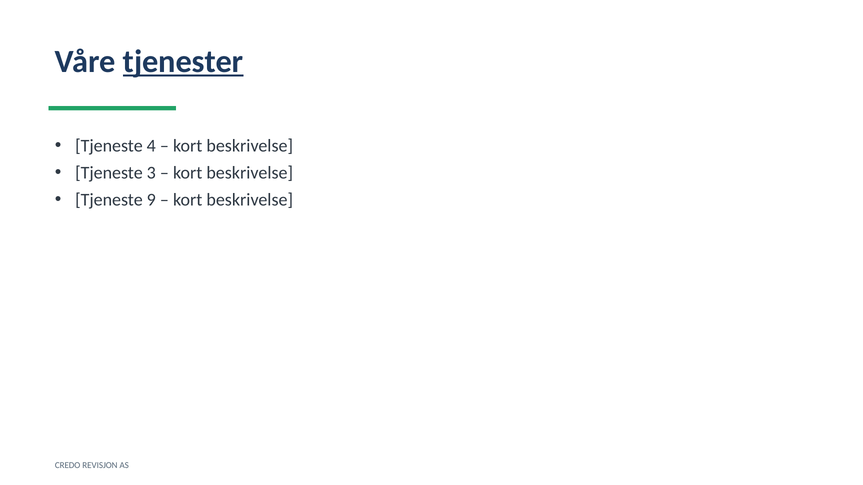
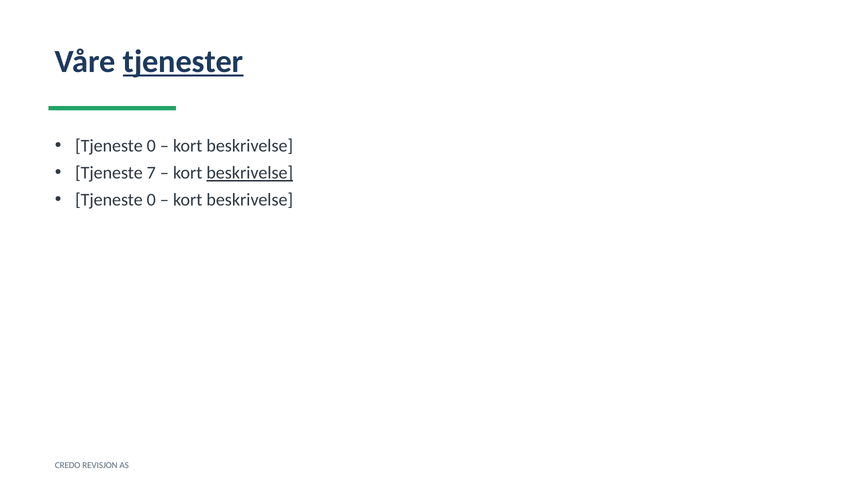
4 at (151, 146): 4 -> 0
3: 3 -> 7
beskrivelse at (250, 173) underline: none -> present
9 at (151, 200): 9 -> 0
